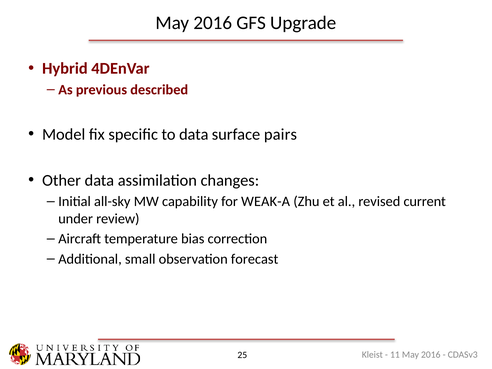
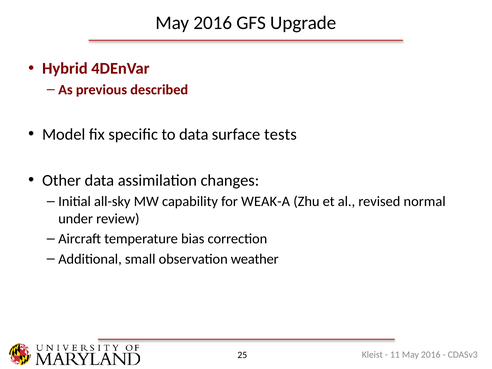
pairs: pairs -> tests
current: current -> normal
forecast: forecast -> weather
